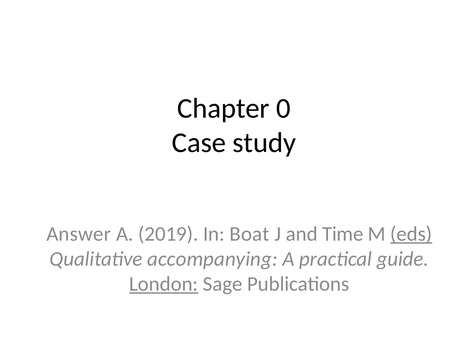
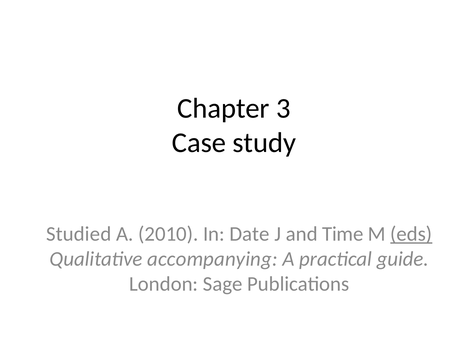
0: 0 -> 3
Answer: Answer -> Studied
2019: 2019 -> 2010
Boat: Boat -> Date
London underline: present -> none
